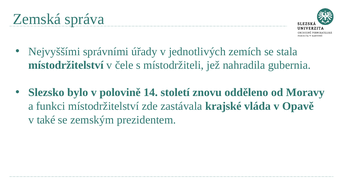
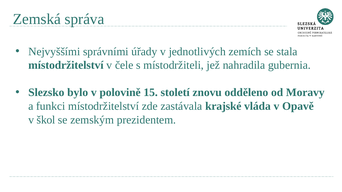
14: 14 -> 15
také: také -> škol
